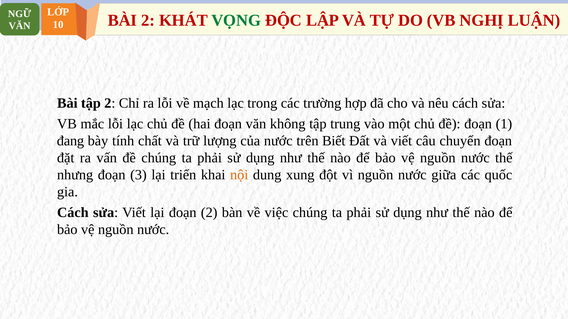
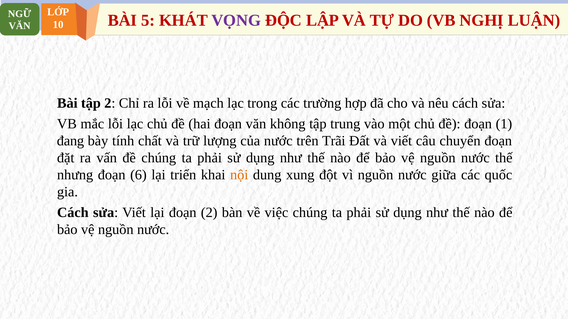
BÀI 2: 2 -> 5
VỌNG colour: green -> purple
Biết: Biết -> Trãi
3: 3 -> 6
